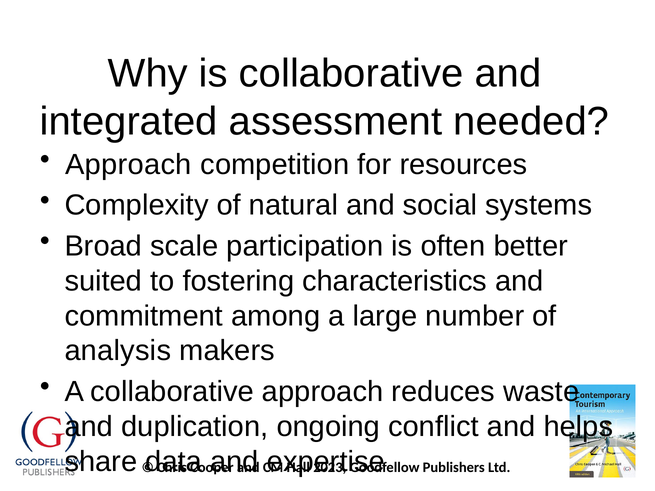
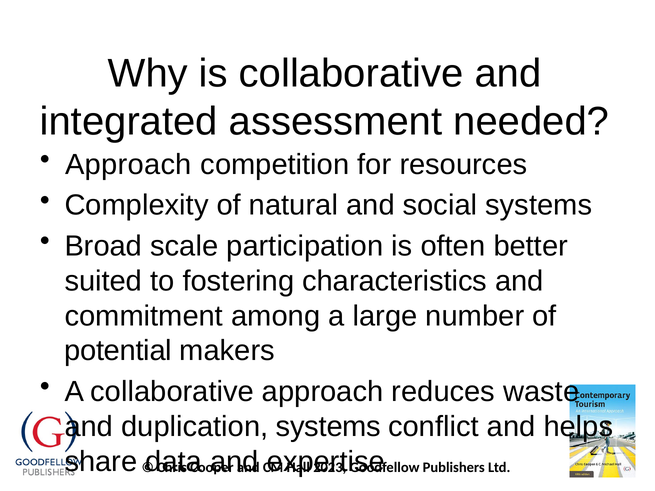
analysis: analysis -> potential
duplication ongoing: ongoing -> systems
